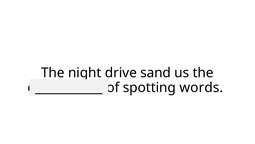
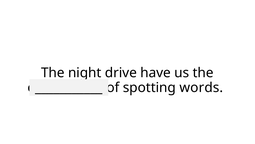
sand: sand -> have
